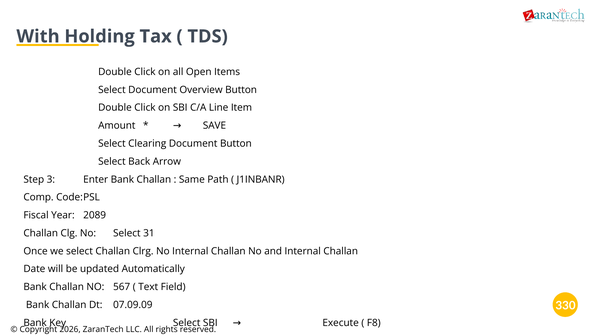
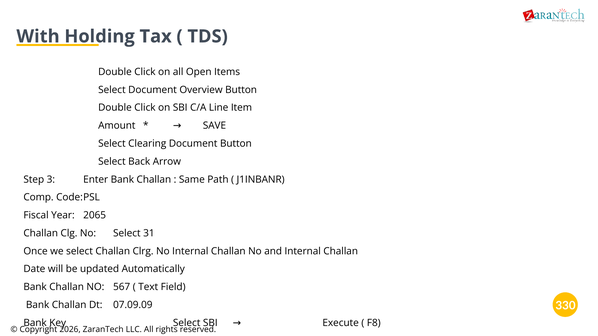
2089: 2089 -> 2065
